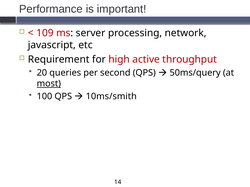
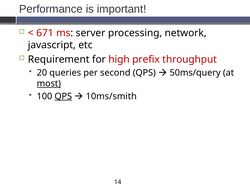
109: 109 -> 671
active: active -> prefix
QPS at (63, 97) underline: none -> present
